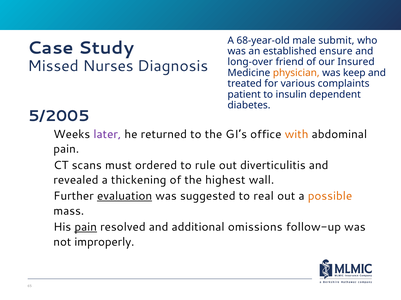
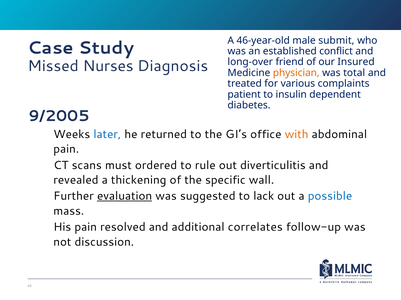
68-year-old: 68-year-old -> 46-year-old
ensure: ensure -> conflict
keep: keep -> total
5/2005: 5/2005 -> 9/2005
later colour: purple -> blue
highest: highest -> specific
real: real -> lack
possible colour: orange -> blue
pain at (86, 228) underline: present -> none
omissions: omissions -> correlates
improperly: improperly -> discussion
